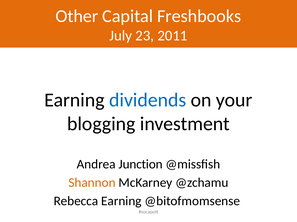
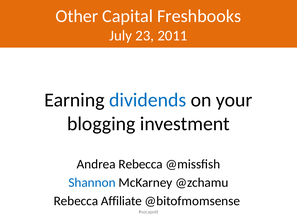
Andrea Junction: Junction -> Rebecca
Shannon colour: orange -> blue
Rebecca Earning: Earning -> Affiliate
